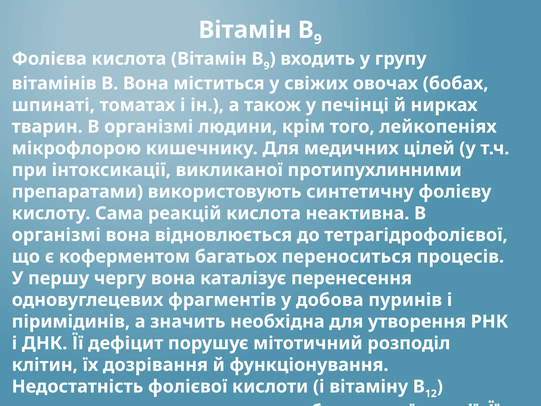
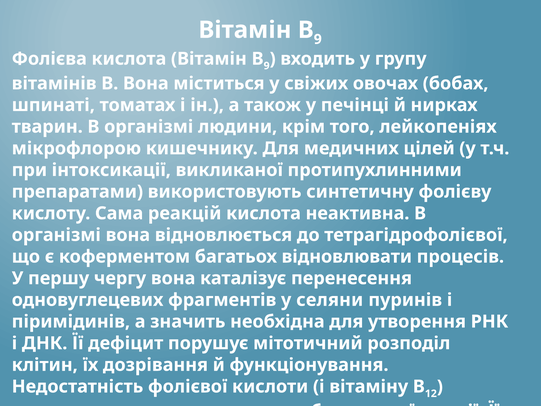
переноситься: переноситься -> відновлювати
добова: добова -> селяни
